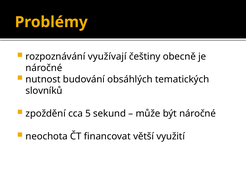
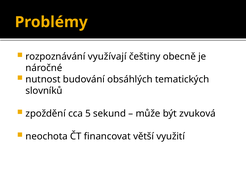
být náročné: náročné -> zvuková
